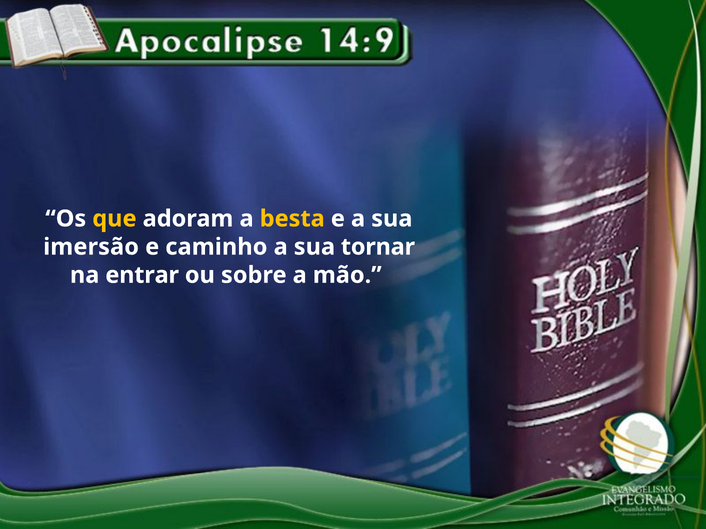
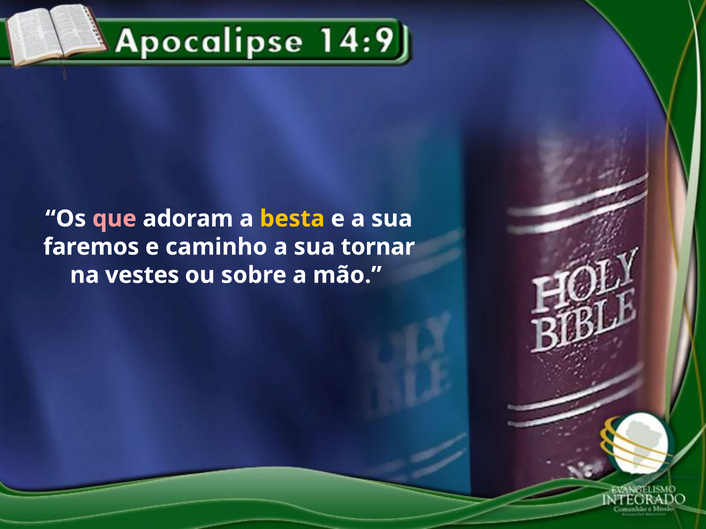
que colour: yellow -> pink
imersão: imersão -> faremos
entrar: entrar -> vestes
